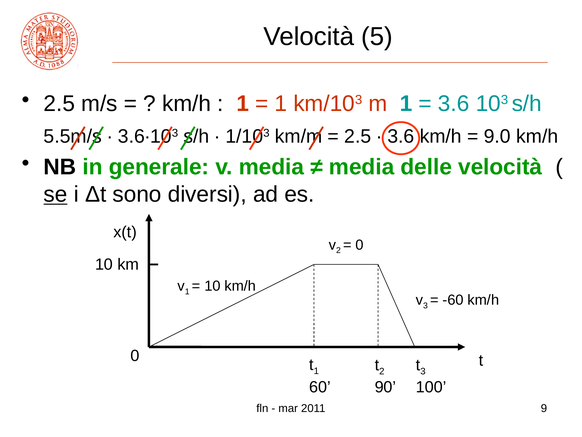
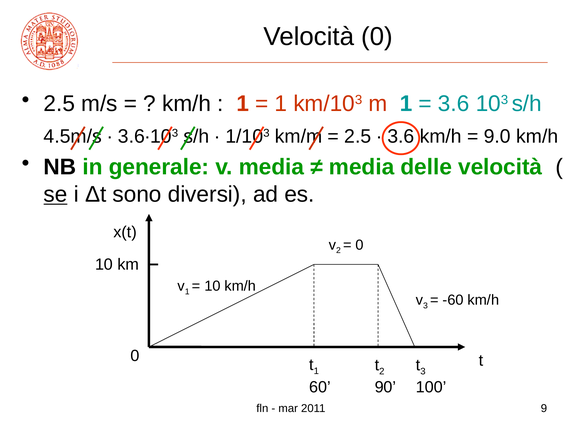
Velocità 5: 5 -> 0
5.5m/s: 5.5m/s -> 4.5m/s
